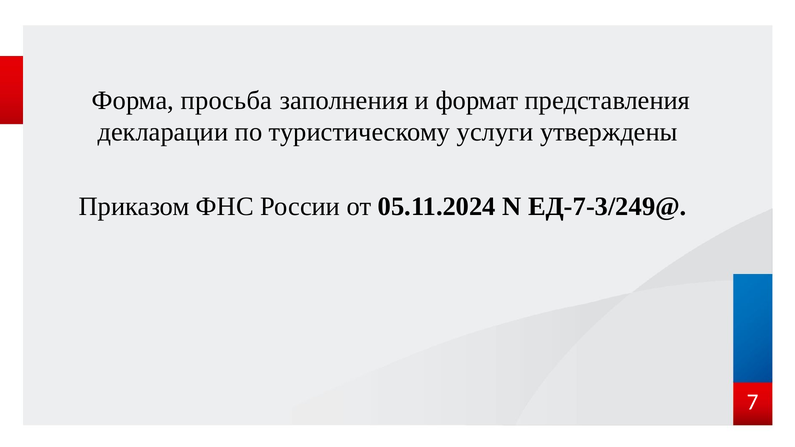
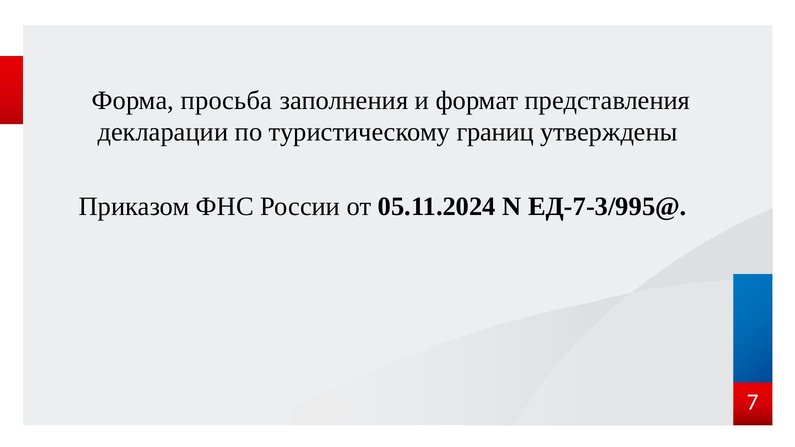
услуги: услуги -> границ
ЕД-7-3/249@: ЕД-7-3/249@ -> ЕД-7-3/995@
